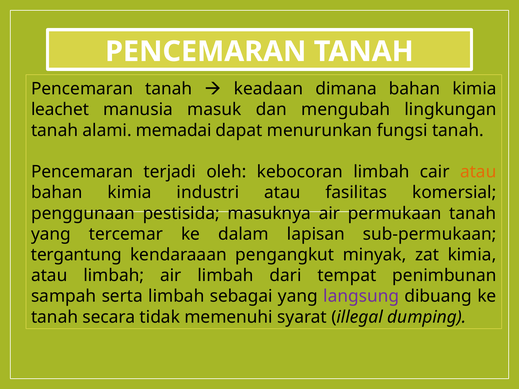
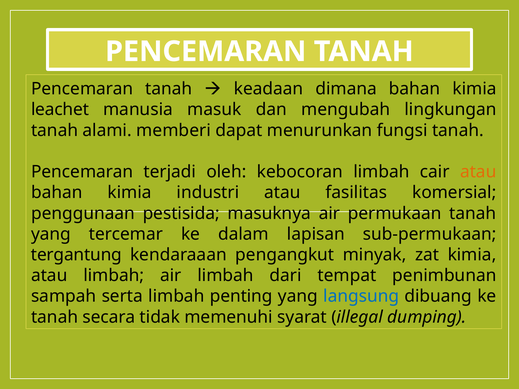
memadai: memadai -> memberi
sebagai: sebagai -> penting
langsung colour: purple -> blue
